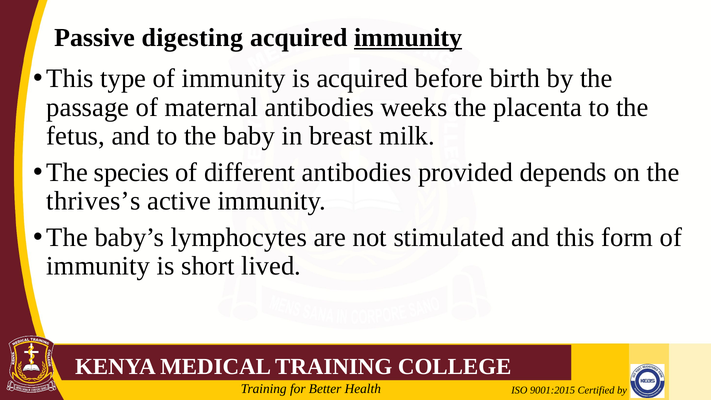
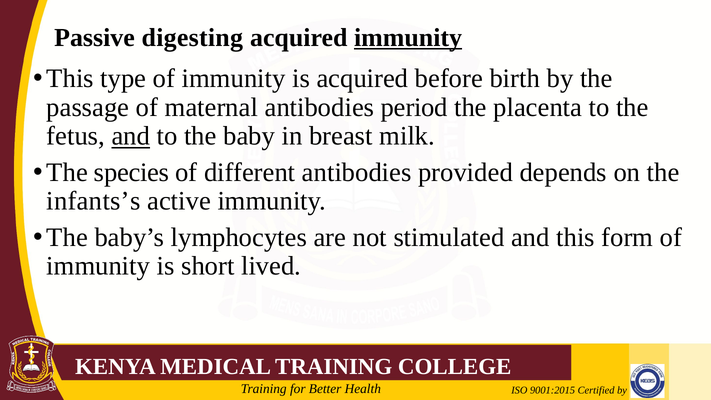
weeks: weeks -> period
and at (131, 136) underline: none -> present
thrives’s: thrives’s -> infants’s
